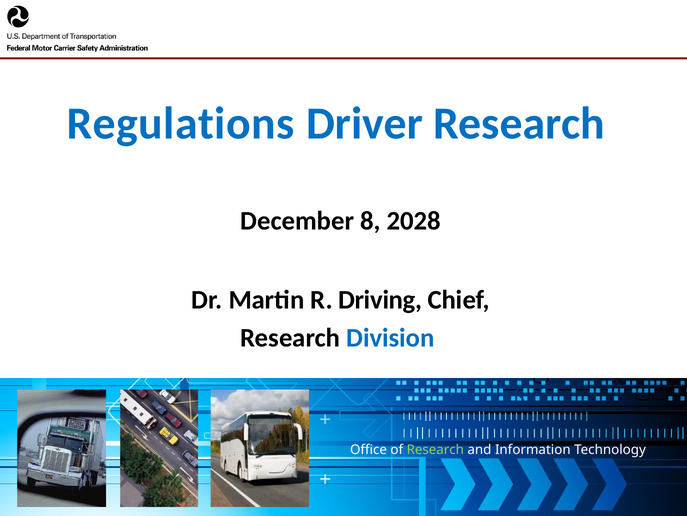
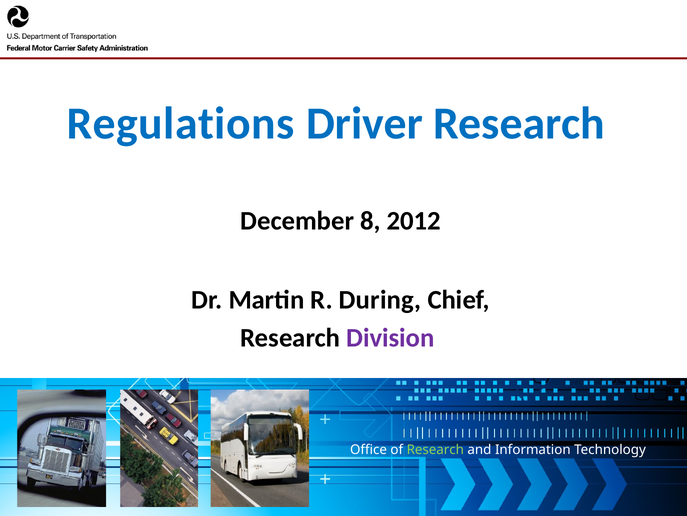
2028: 2028 -> 2012
Driving: Driving -> During
Division colour: blue -> purple
